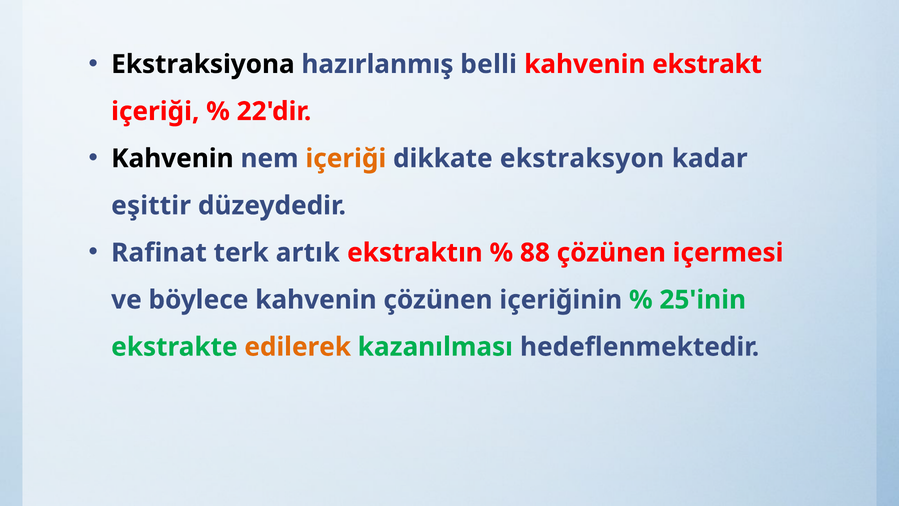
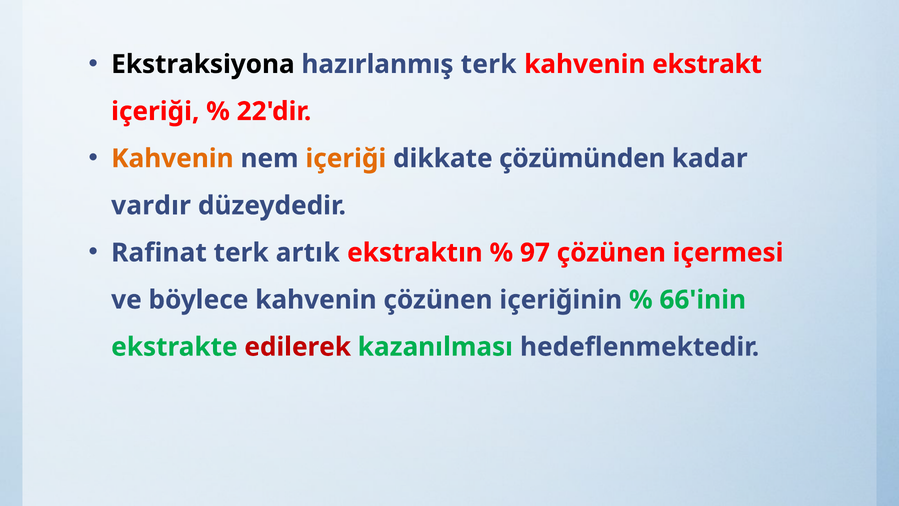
hazırlanmış belli: belli -> terk
Kahvenin at (172, 158) colour: black -> orange
ekstraksyon: ekstraksyon -> çözümünden
eşittir: eşittir -> vardır
88: 88 -> 97
25'inin: 25'inin -> 66'inin
edilerek colour: orange -> red
